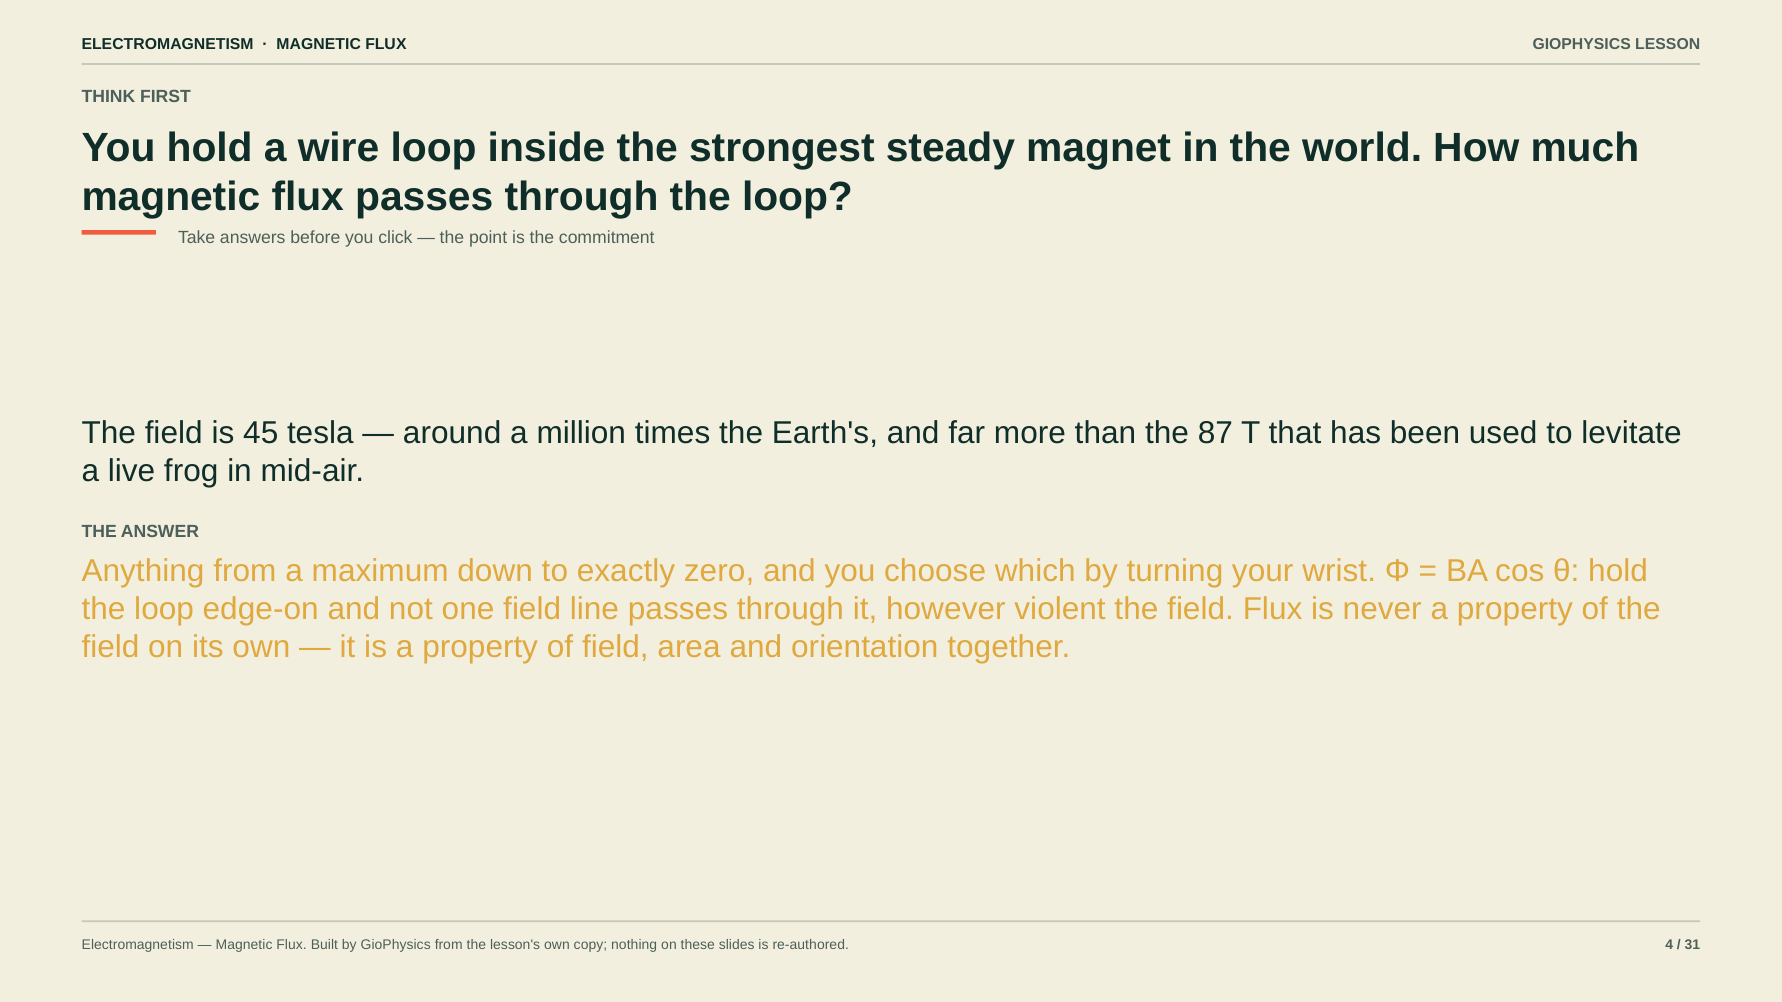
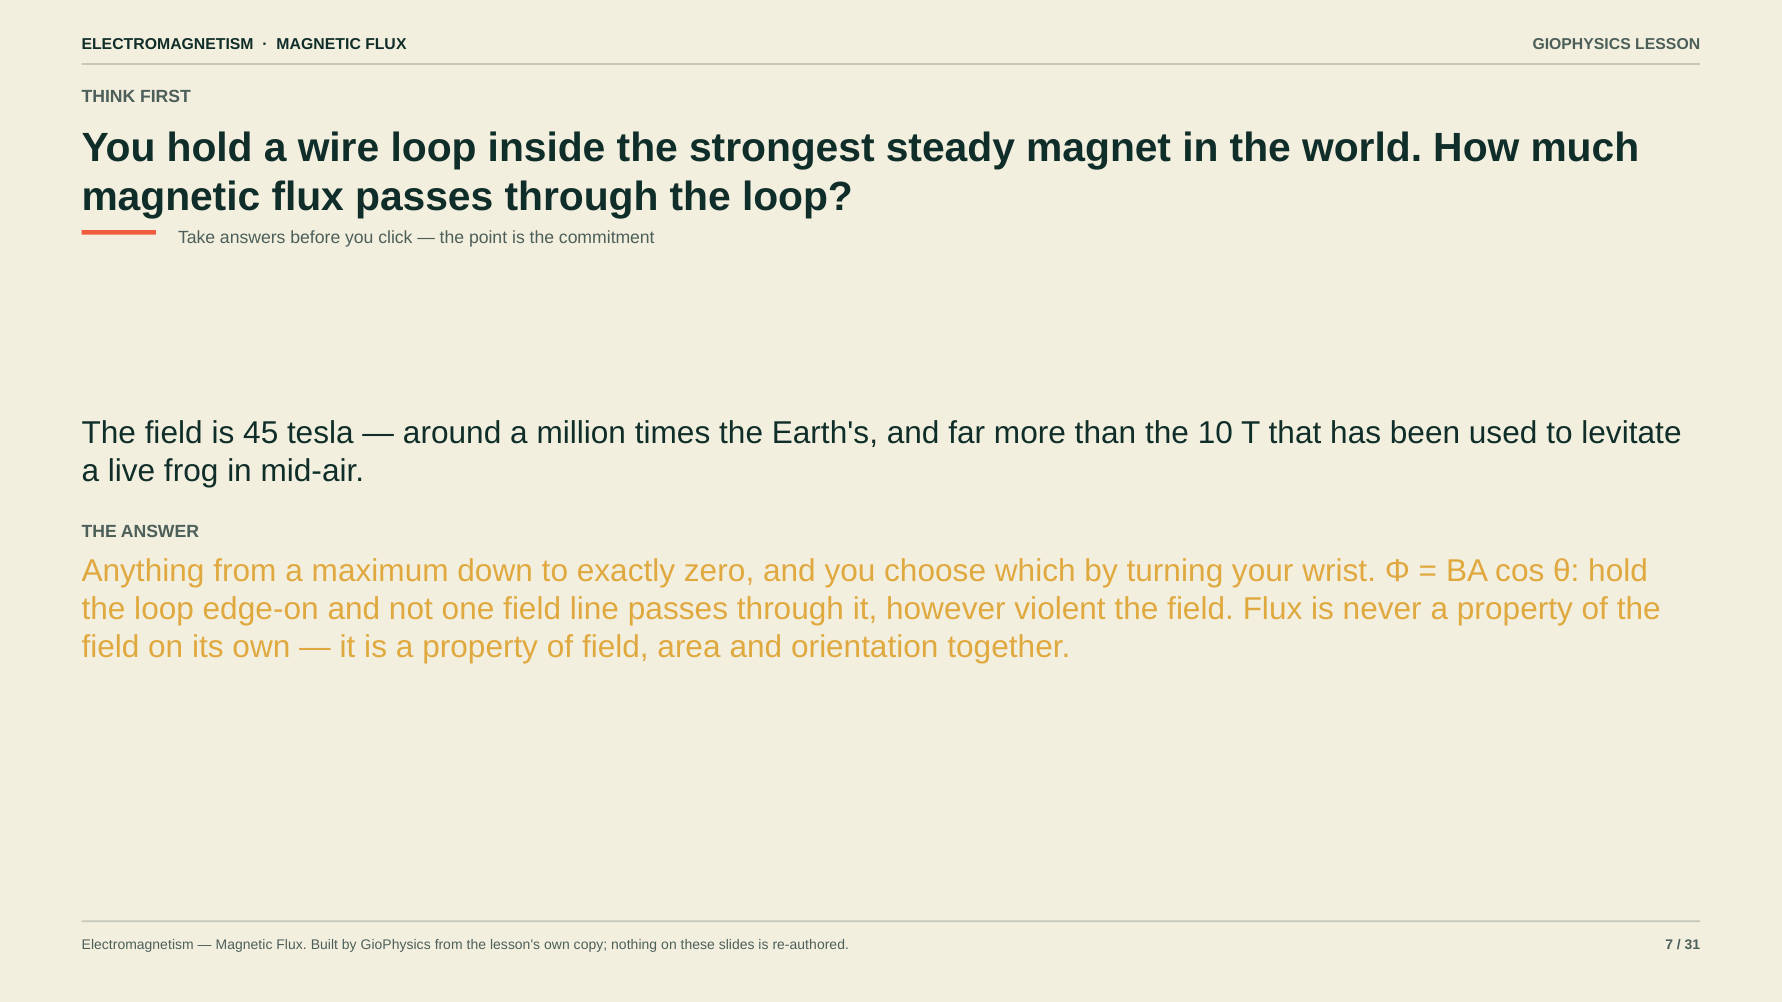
87: 87 -> 10
4: 4 -> 7
